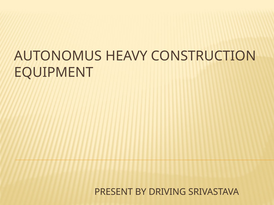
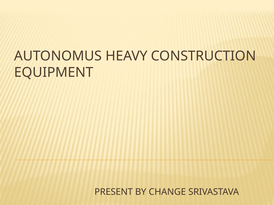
DRIVING: DRIVING -> CHANGE
